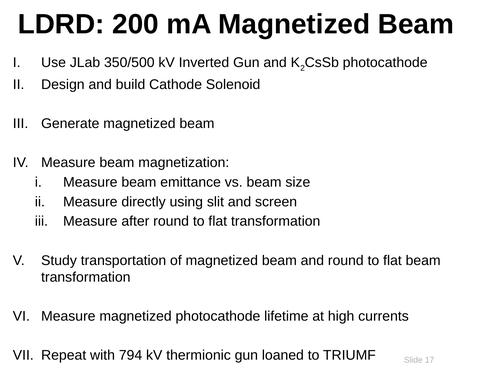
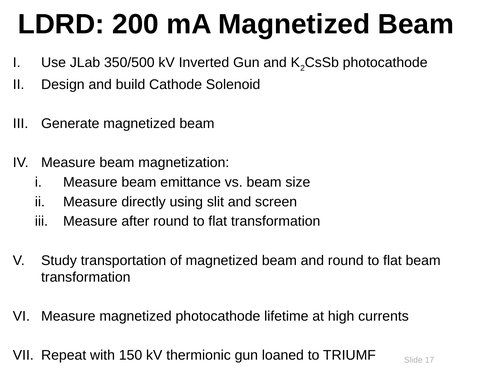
794: 794 -> 150
